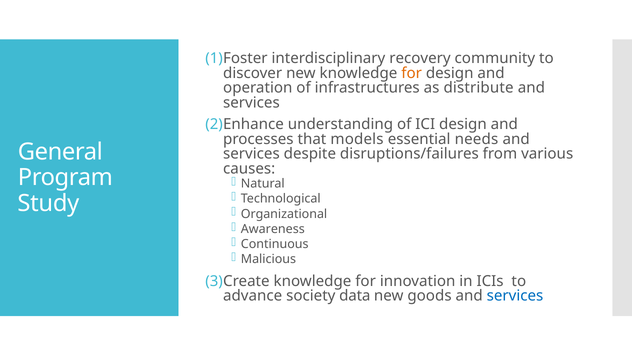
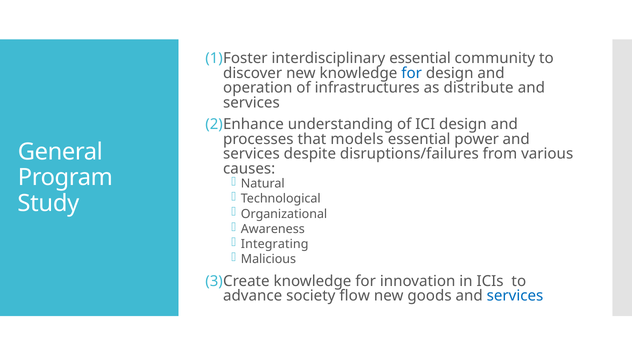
interdisciplinary recovery: recovery -> essential
for at (412, 73) colour: orange -> blue
needs: needs -> power
Continuous: Continuous -> Integrating
data: data -> flow
